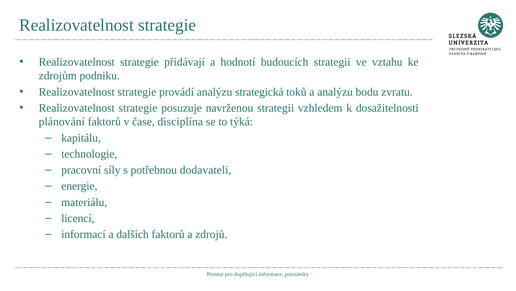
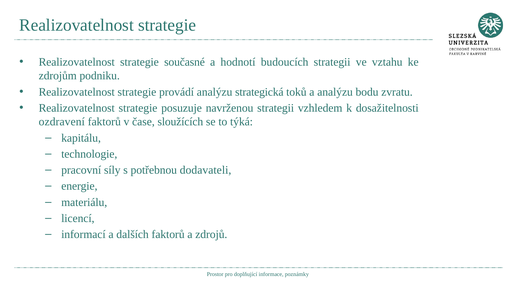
přidávají: přidávají -> současné
plánování: plánování -> ozdravení
disciplína: disciplína -> sloužících
